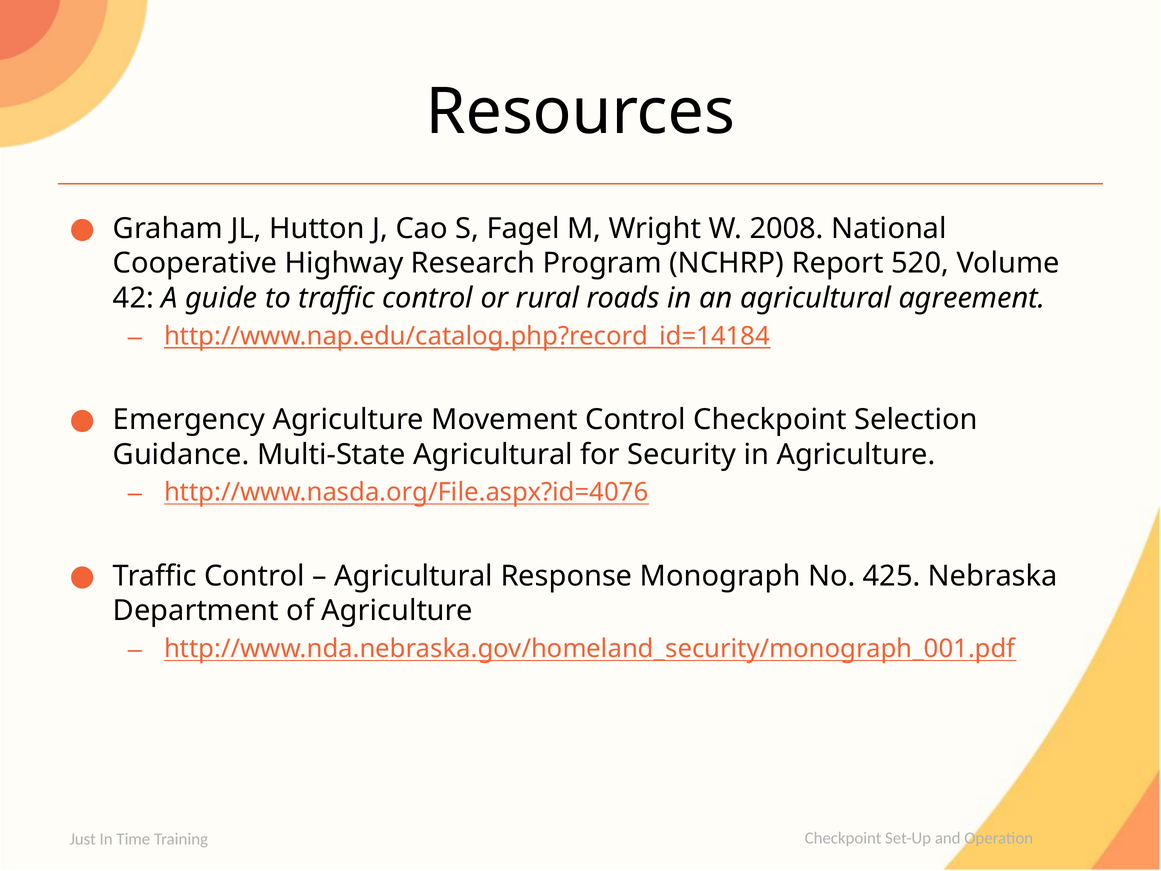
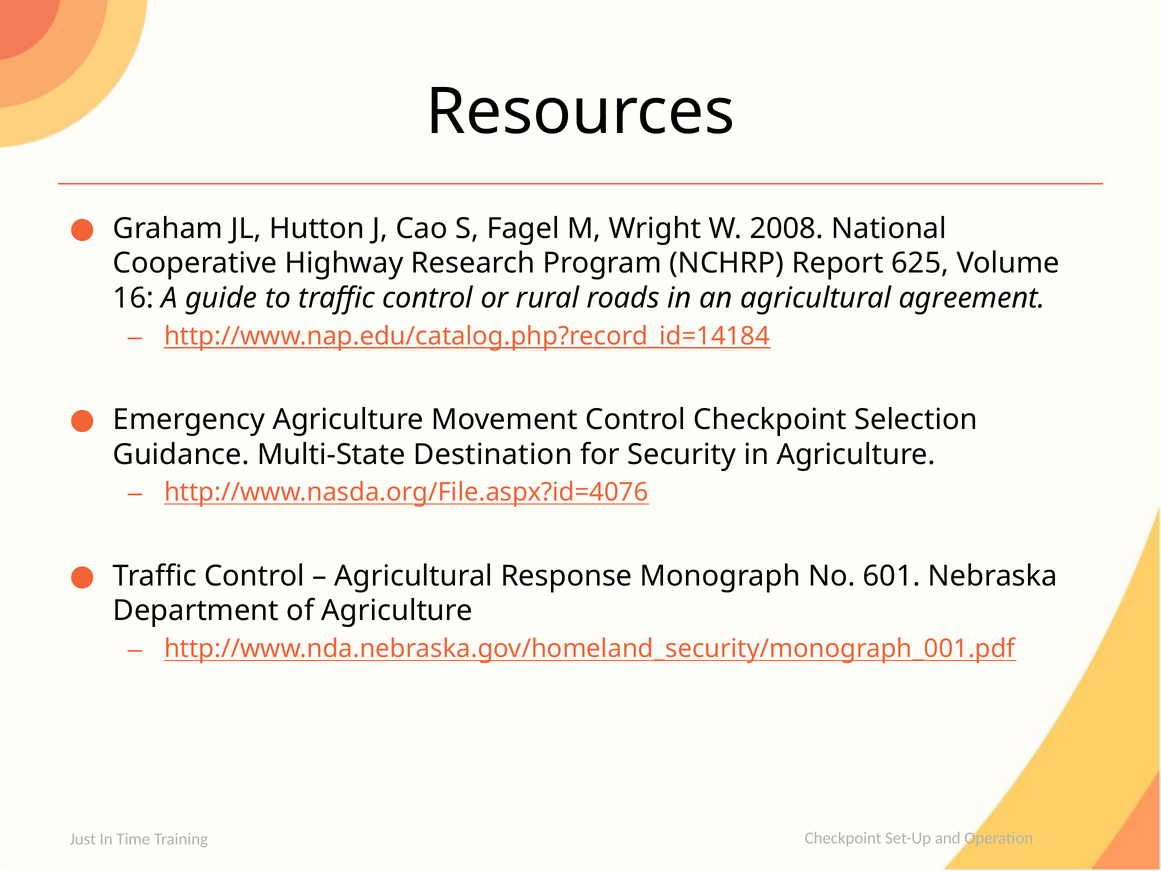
520: 520 -> 625
42: 42 -> 16
Multi-State Agricultural: Agricultural -> Destination
425: 425 -> 601
